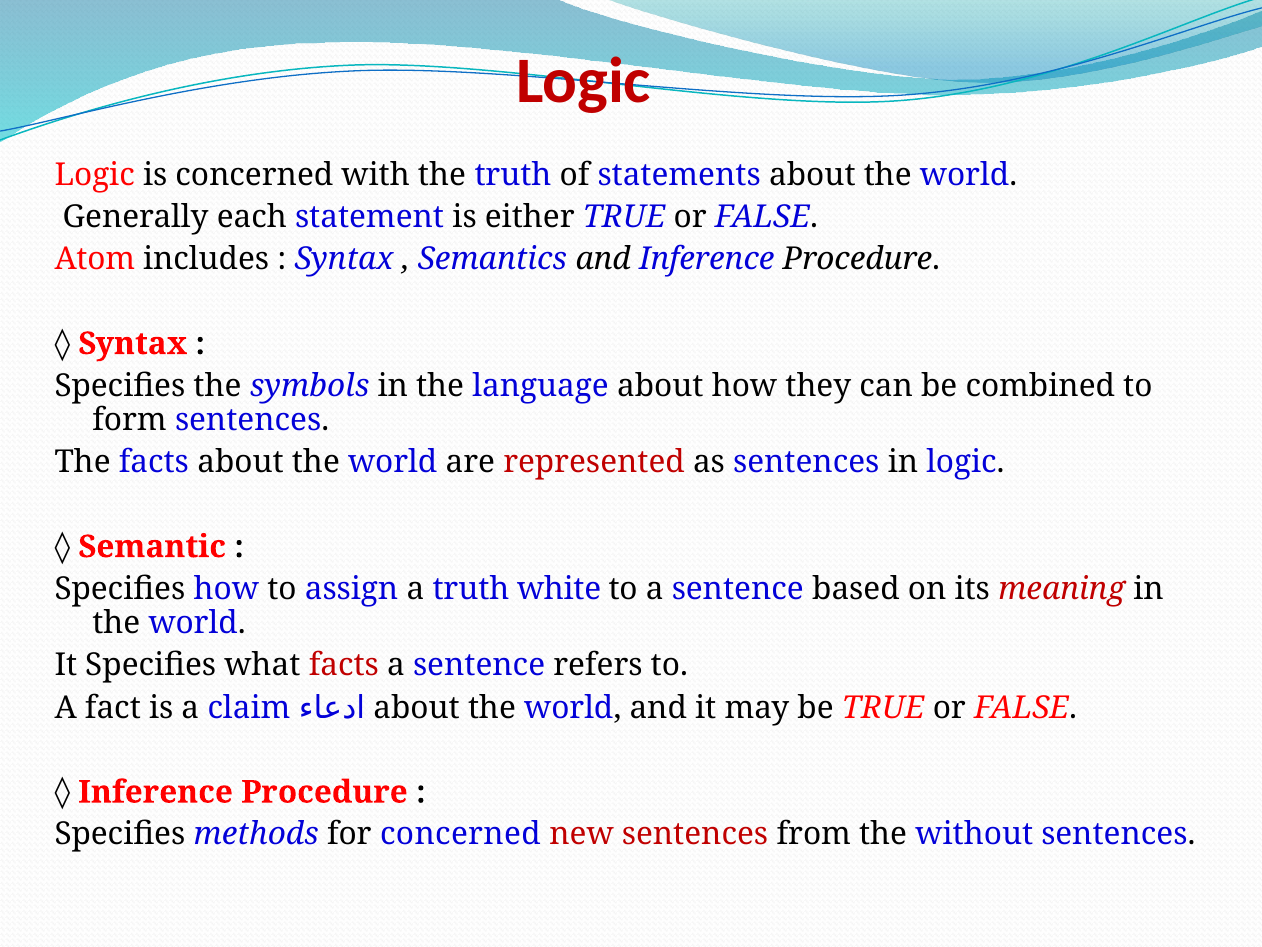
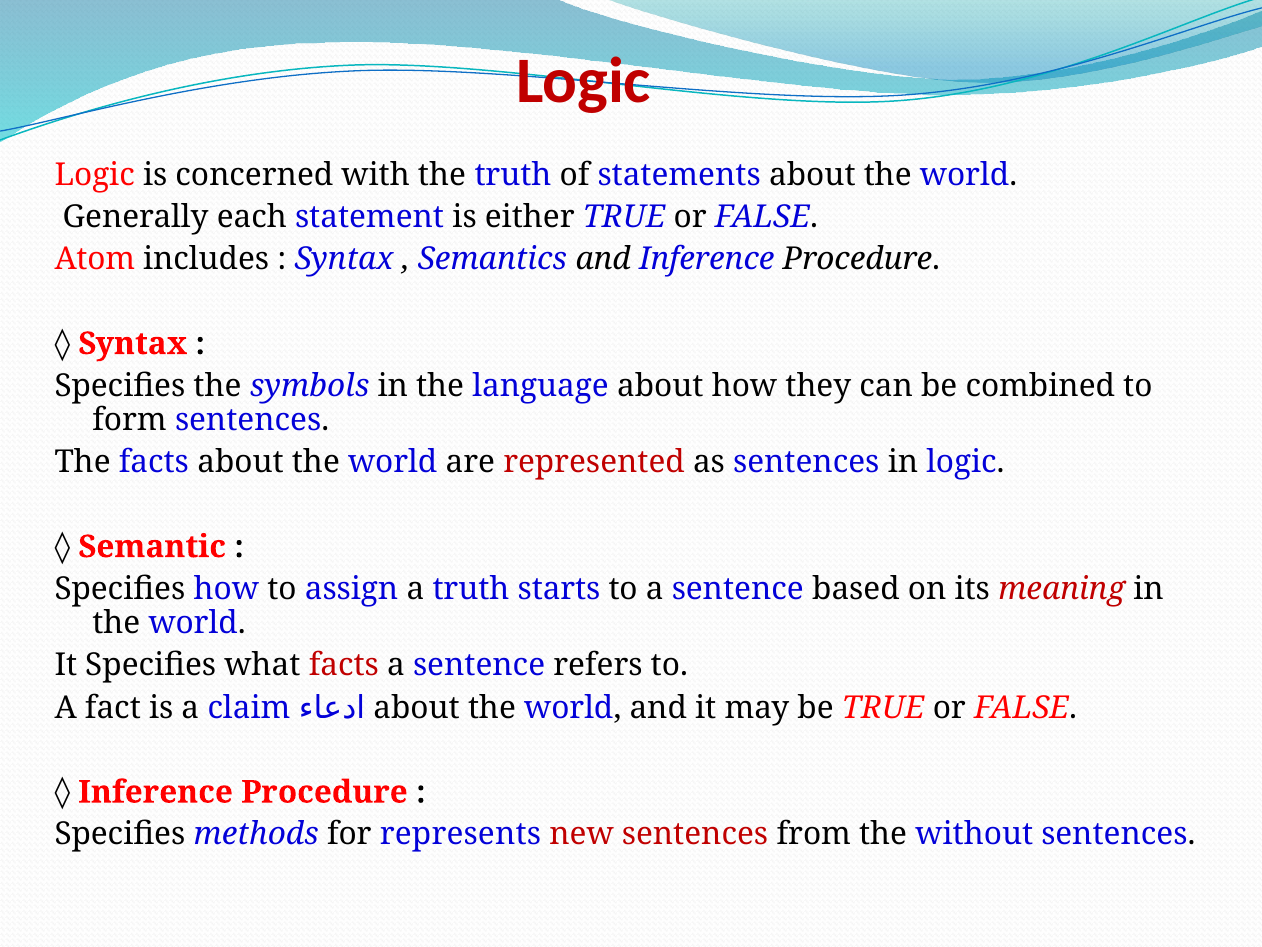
white: white -> starts
for concerned: concerned -> represents
